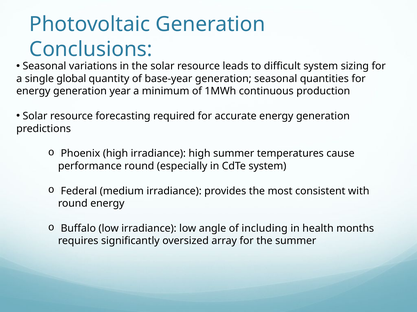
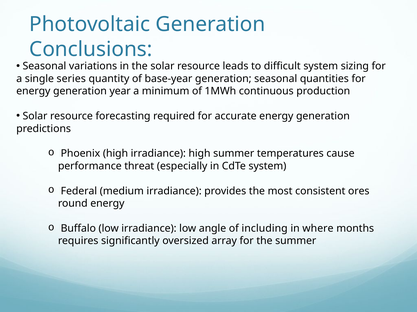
global: global -> series
performance round: round -> threat
with: with -> ores
health: health -> where
